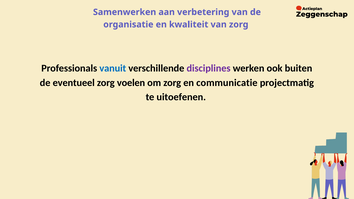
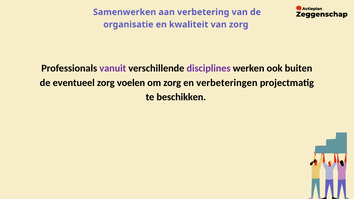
vanuit colour: blue -> purple
communicatie: communicatie -> verbeteringen
uitoefenen: uitoefenen -> beschikken
